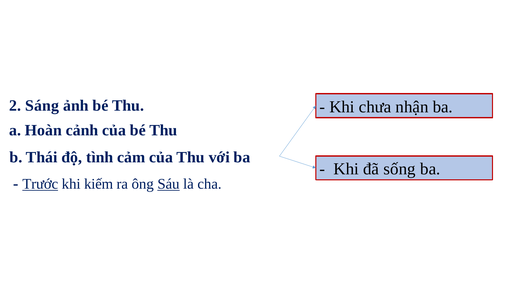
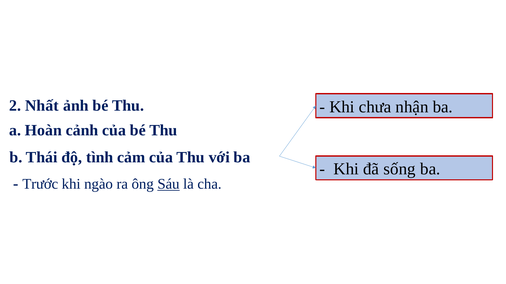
Sáng: Sáng -> Nhất
Trước underline: present -> none
kiếm: kiếm -> ngào
